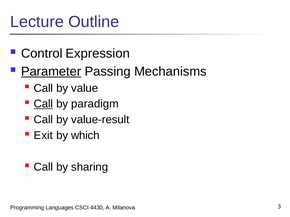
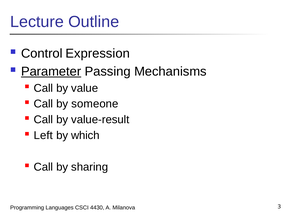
Call at (43, 104) underline: present -> none
paradigm: paradigm -> someone
Exit: Exit -> Left
